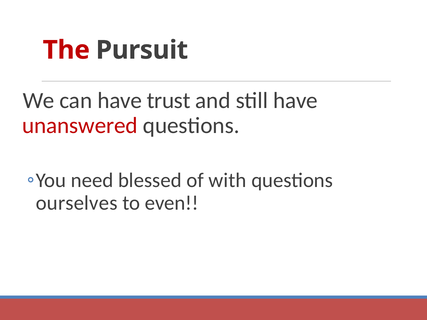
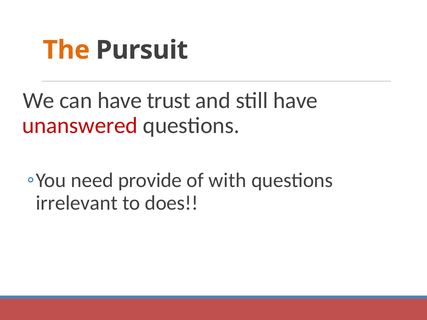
The colour: red -> orange
blessed: blessed -> provide
ourselves: ourselves -> irrelevant
even: even -> does
